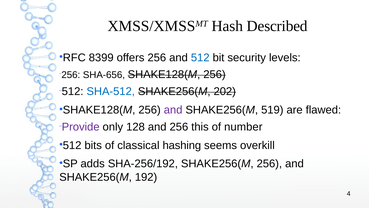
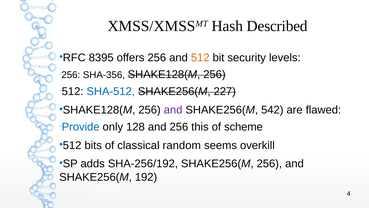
8399: 8399 -> 8395
512 at (200, 58) colour: blue -> orange
SHA-656: SHA-656 -> SHA-356
202: 202 -> 227
519: 519 -> 542
Provide colour: purple -> blue
number: number -> scheme
hashing: hashing -> random
